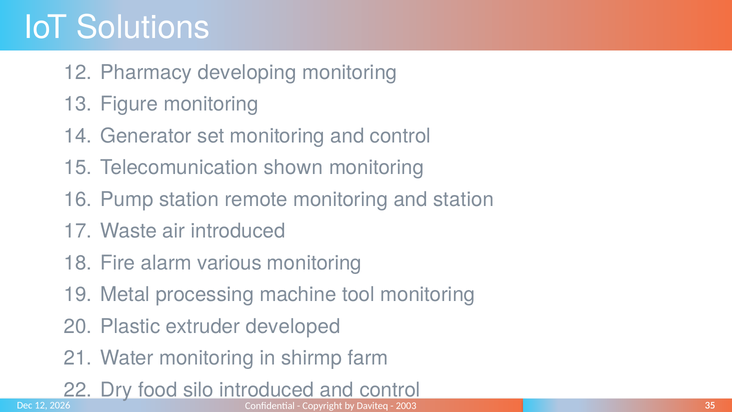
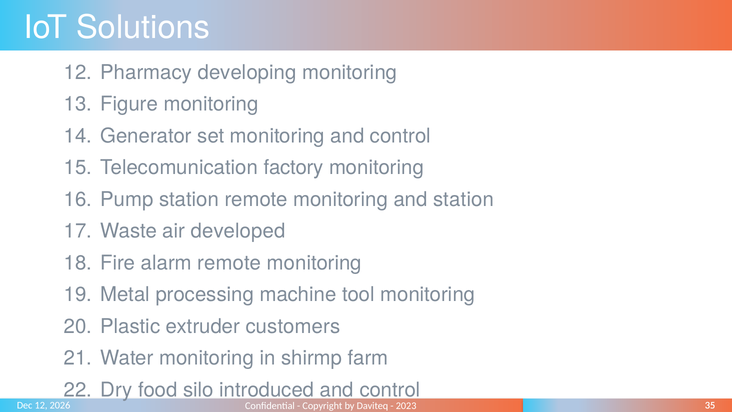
shown: shown -> factory
air introduced: introduced -> developed
alarm various: various -> remote
developed: developed -> customers
2003: 2003 -> 2023
